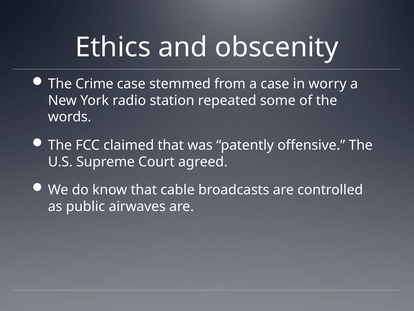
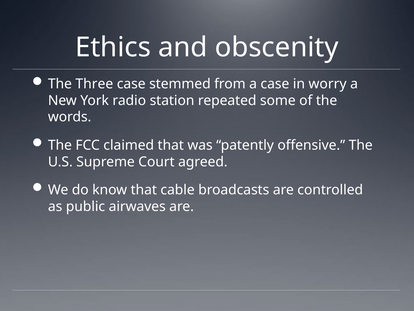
Crime: Crime -> Three
